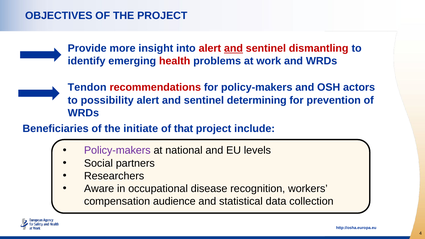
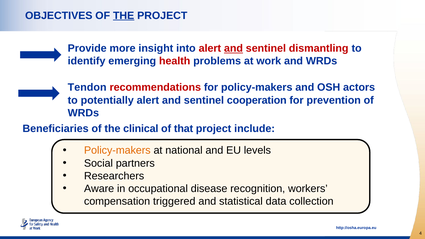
THE at (124, 16) underline: none -> present
possibility: possibility -> potentially
determining: determining -> cooperation
initiate: initiate -> clinical
Policy-makers at (117, 151) colour: purple -> orange
audience: audience -> triggered
